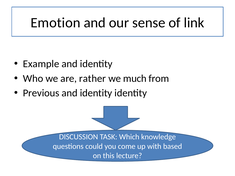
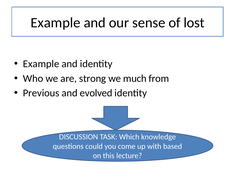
Emotion at (55, 23): Emotion -> Example
link: link -> lost
rather: rather -> strong
identity at (96, 93): identity -> evolved
